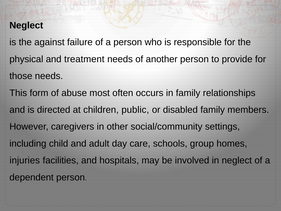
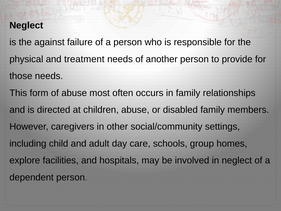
children public: public -> abuse
injuries: injuries -> explore
